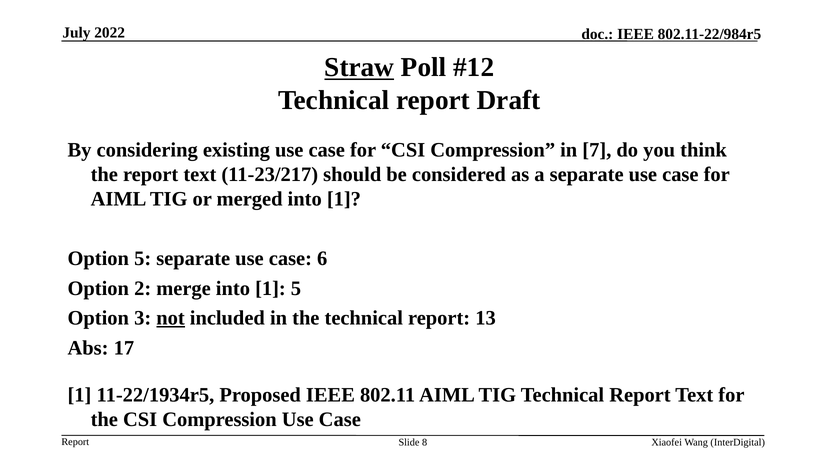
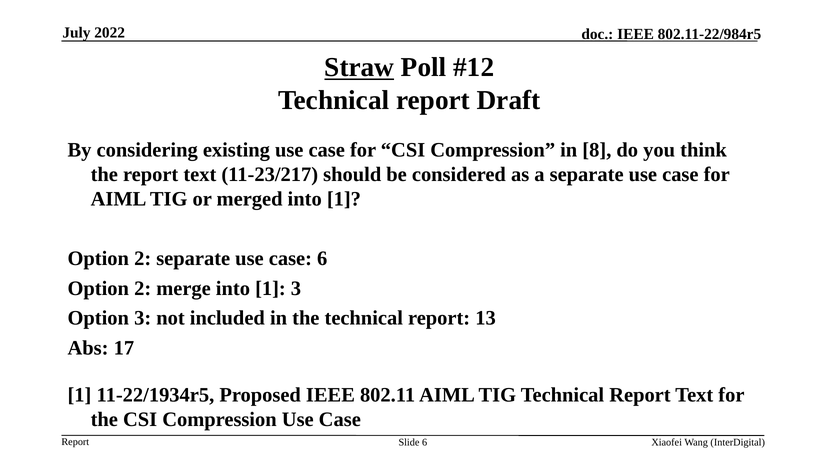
7: 7 -> 8
5 at (143, 258): 5 -> 2
1 5: 5 -> 3
not underline: present -> none
Slide 8: 8 -> 6
